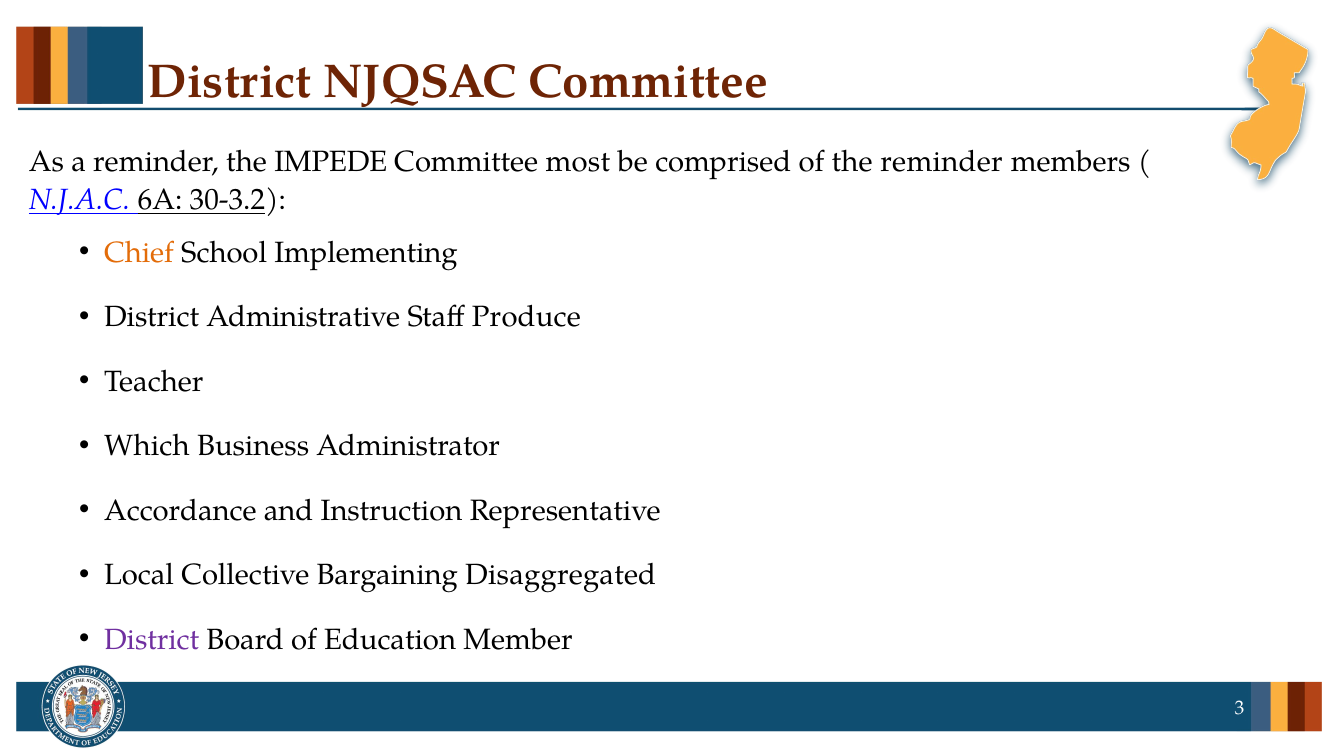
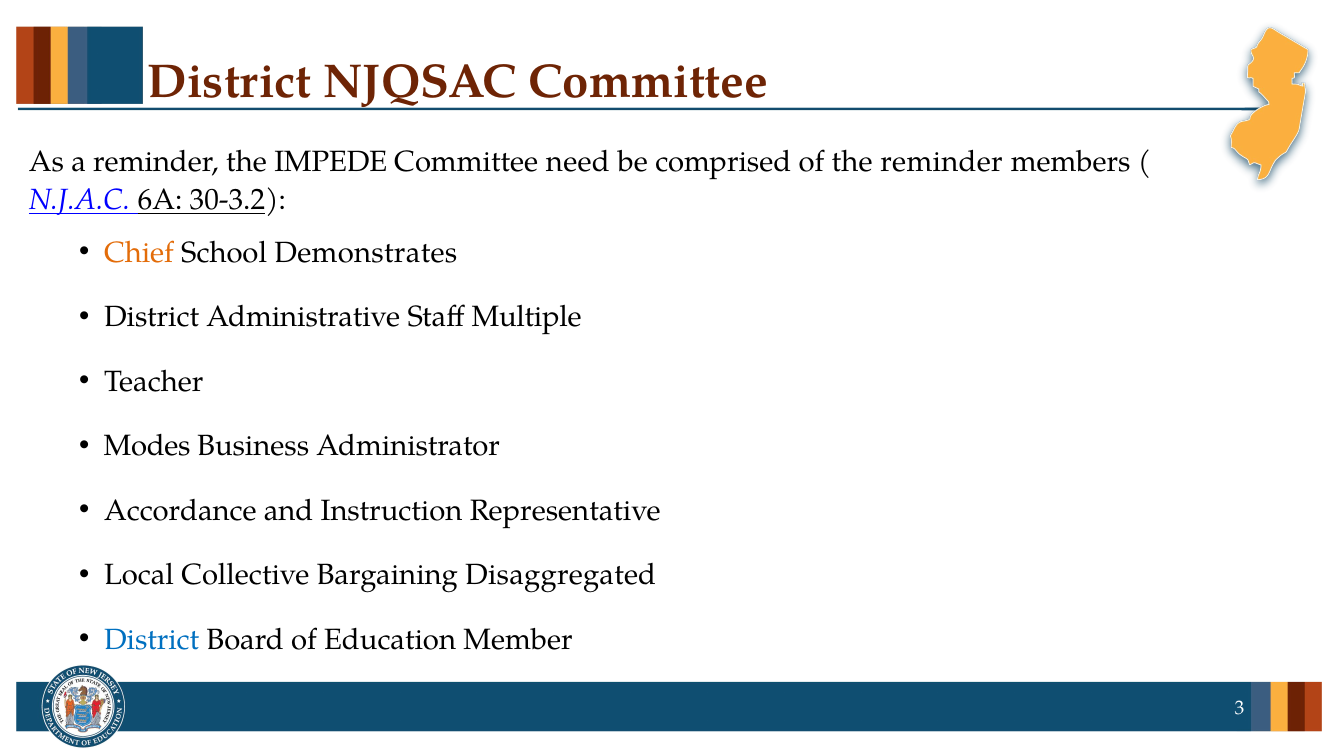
most: most -> need
Implementing: Implementing -> Demonstrates
Produce: Produce -> Multiple
Which: Which -> Modes
District at (152, 639) colour: purple -> blue
